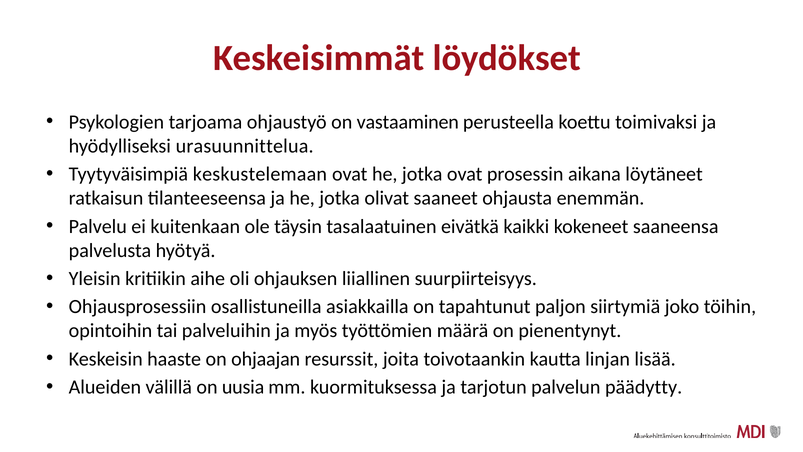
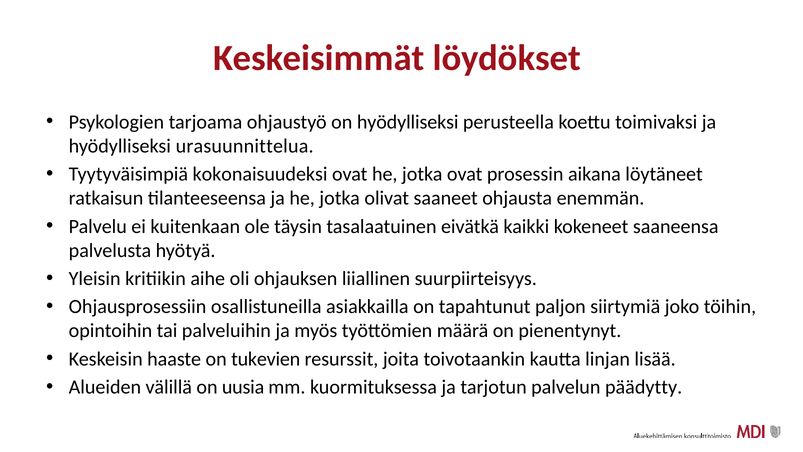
on vastaaminen: vastaaminen -> hyödylliseksi
keskustelemaan: keskustelemaan -> kokonaisuudeksi
ohjaajan: ohjaajan -> tukevien
